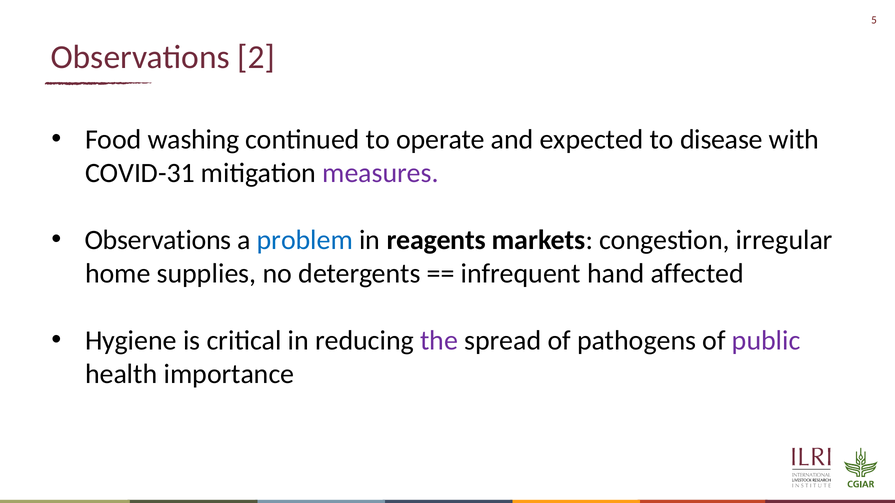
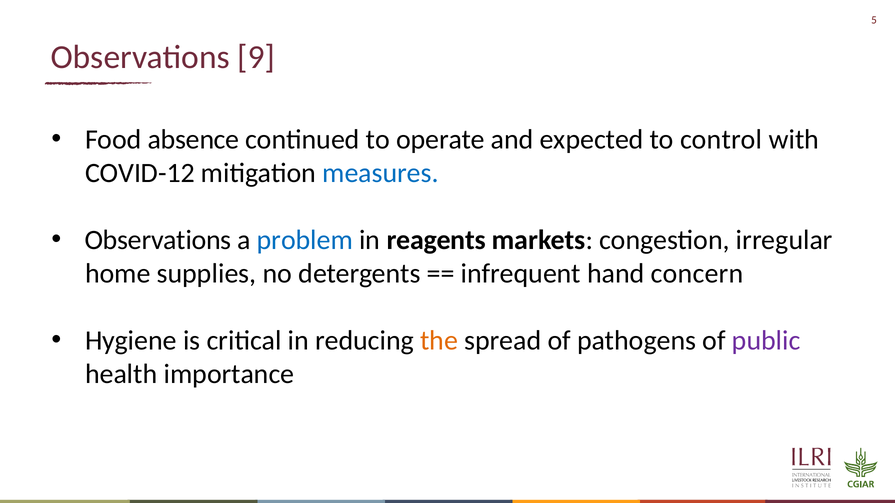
2: 2 -> 9
washing: washing -> absence
disease: disease -> control
COVID-31: COVID-31 -> COVID-12
measures colour: purple -> blue
affected: affected -> concern
the colour: purple -> orange
